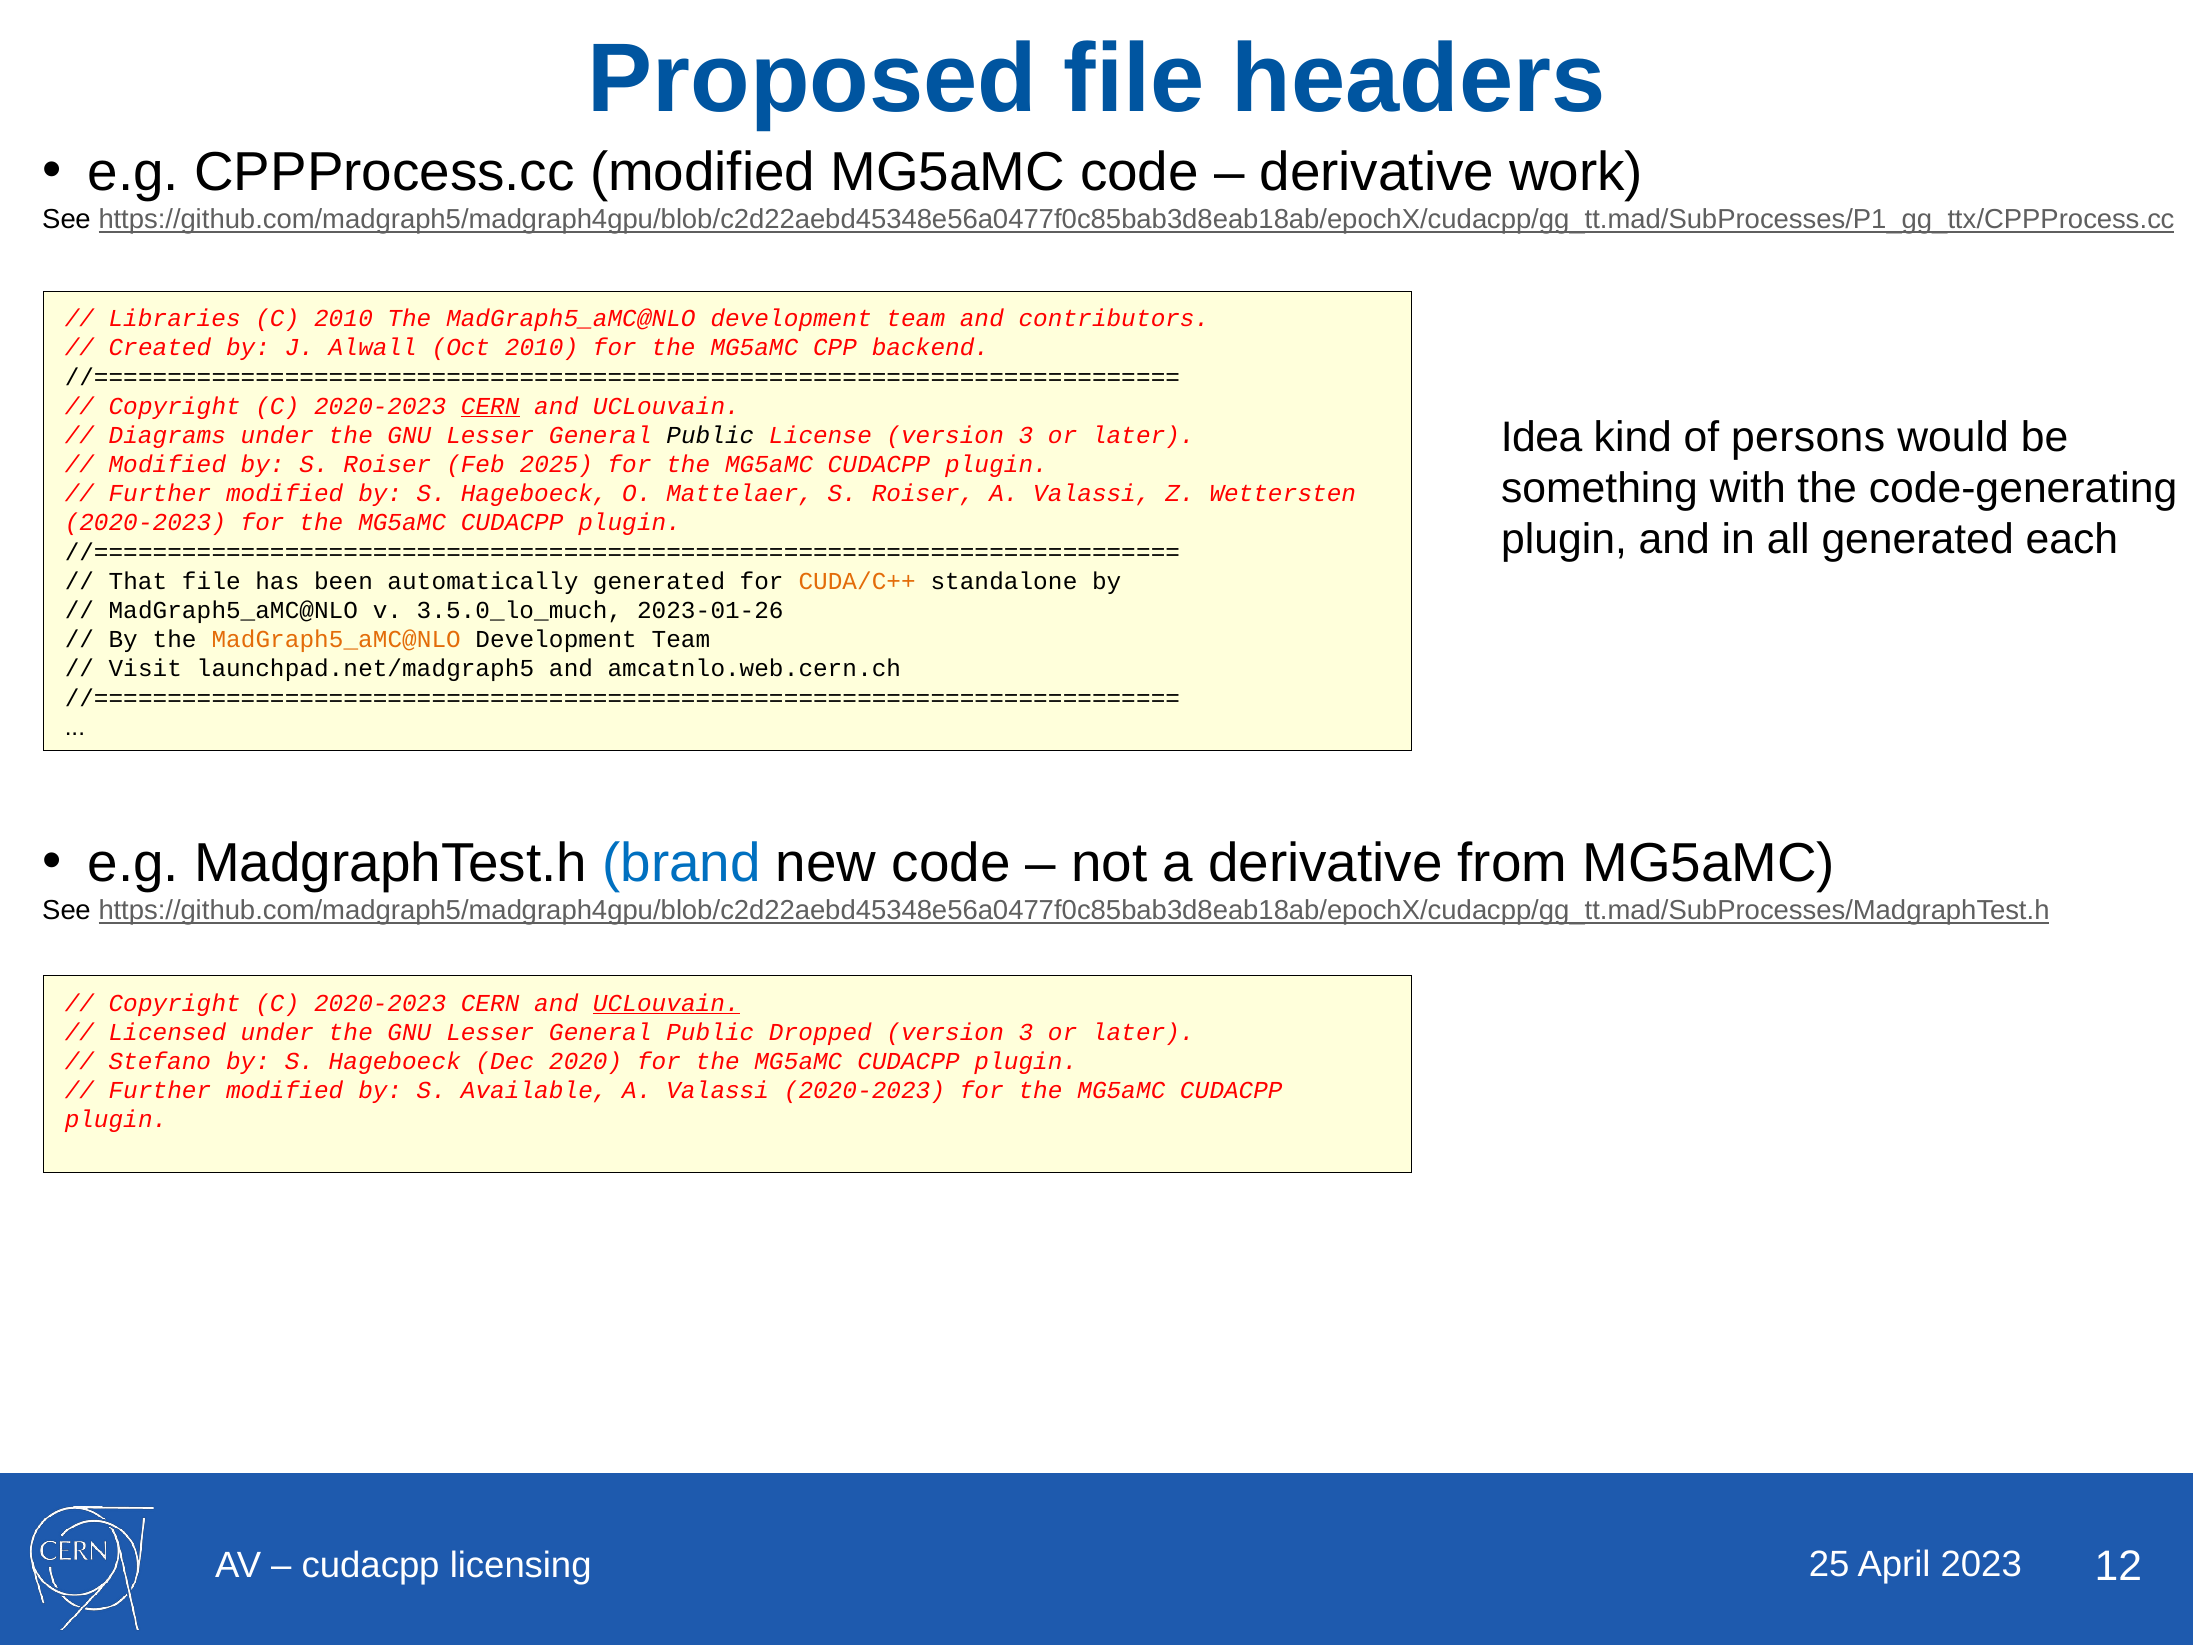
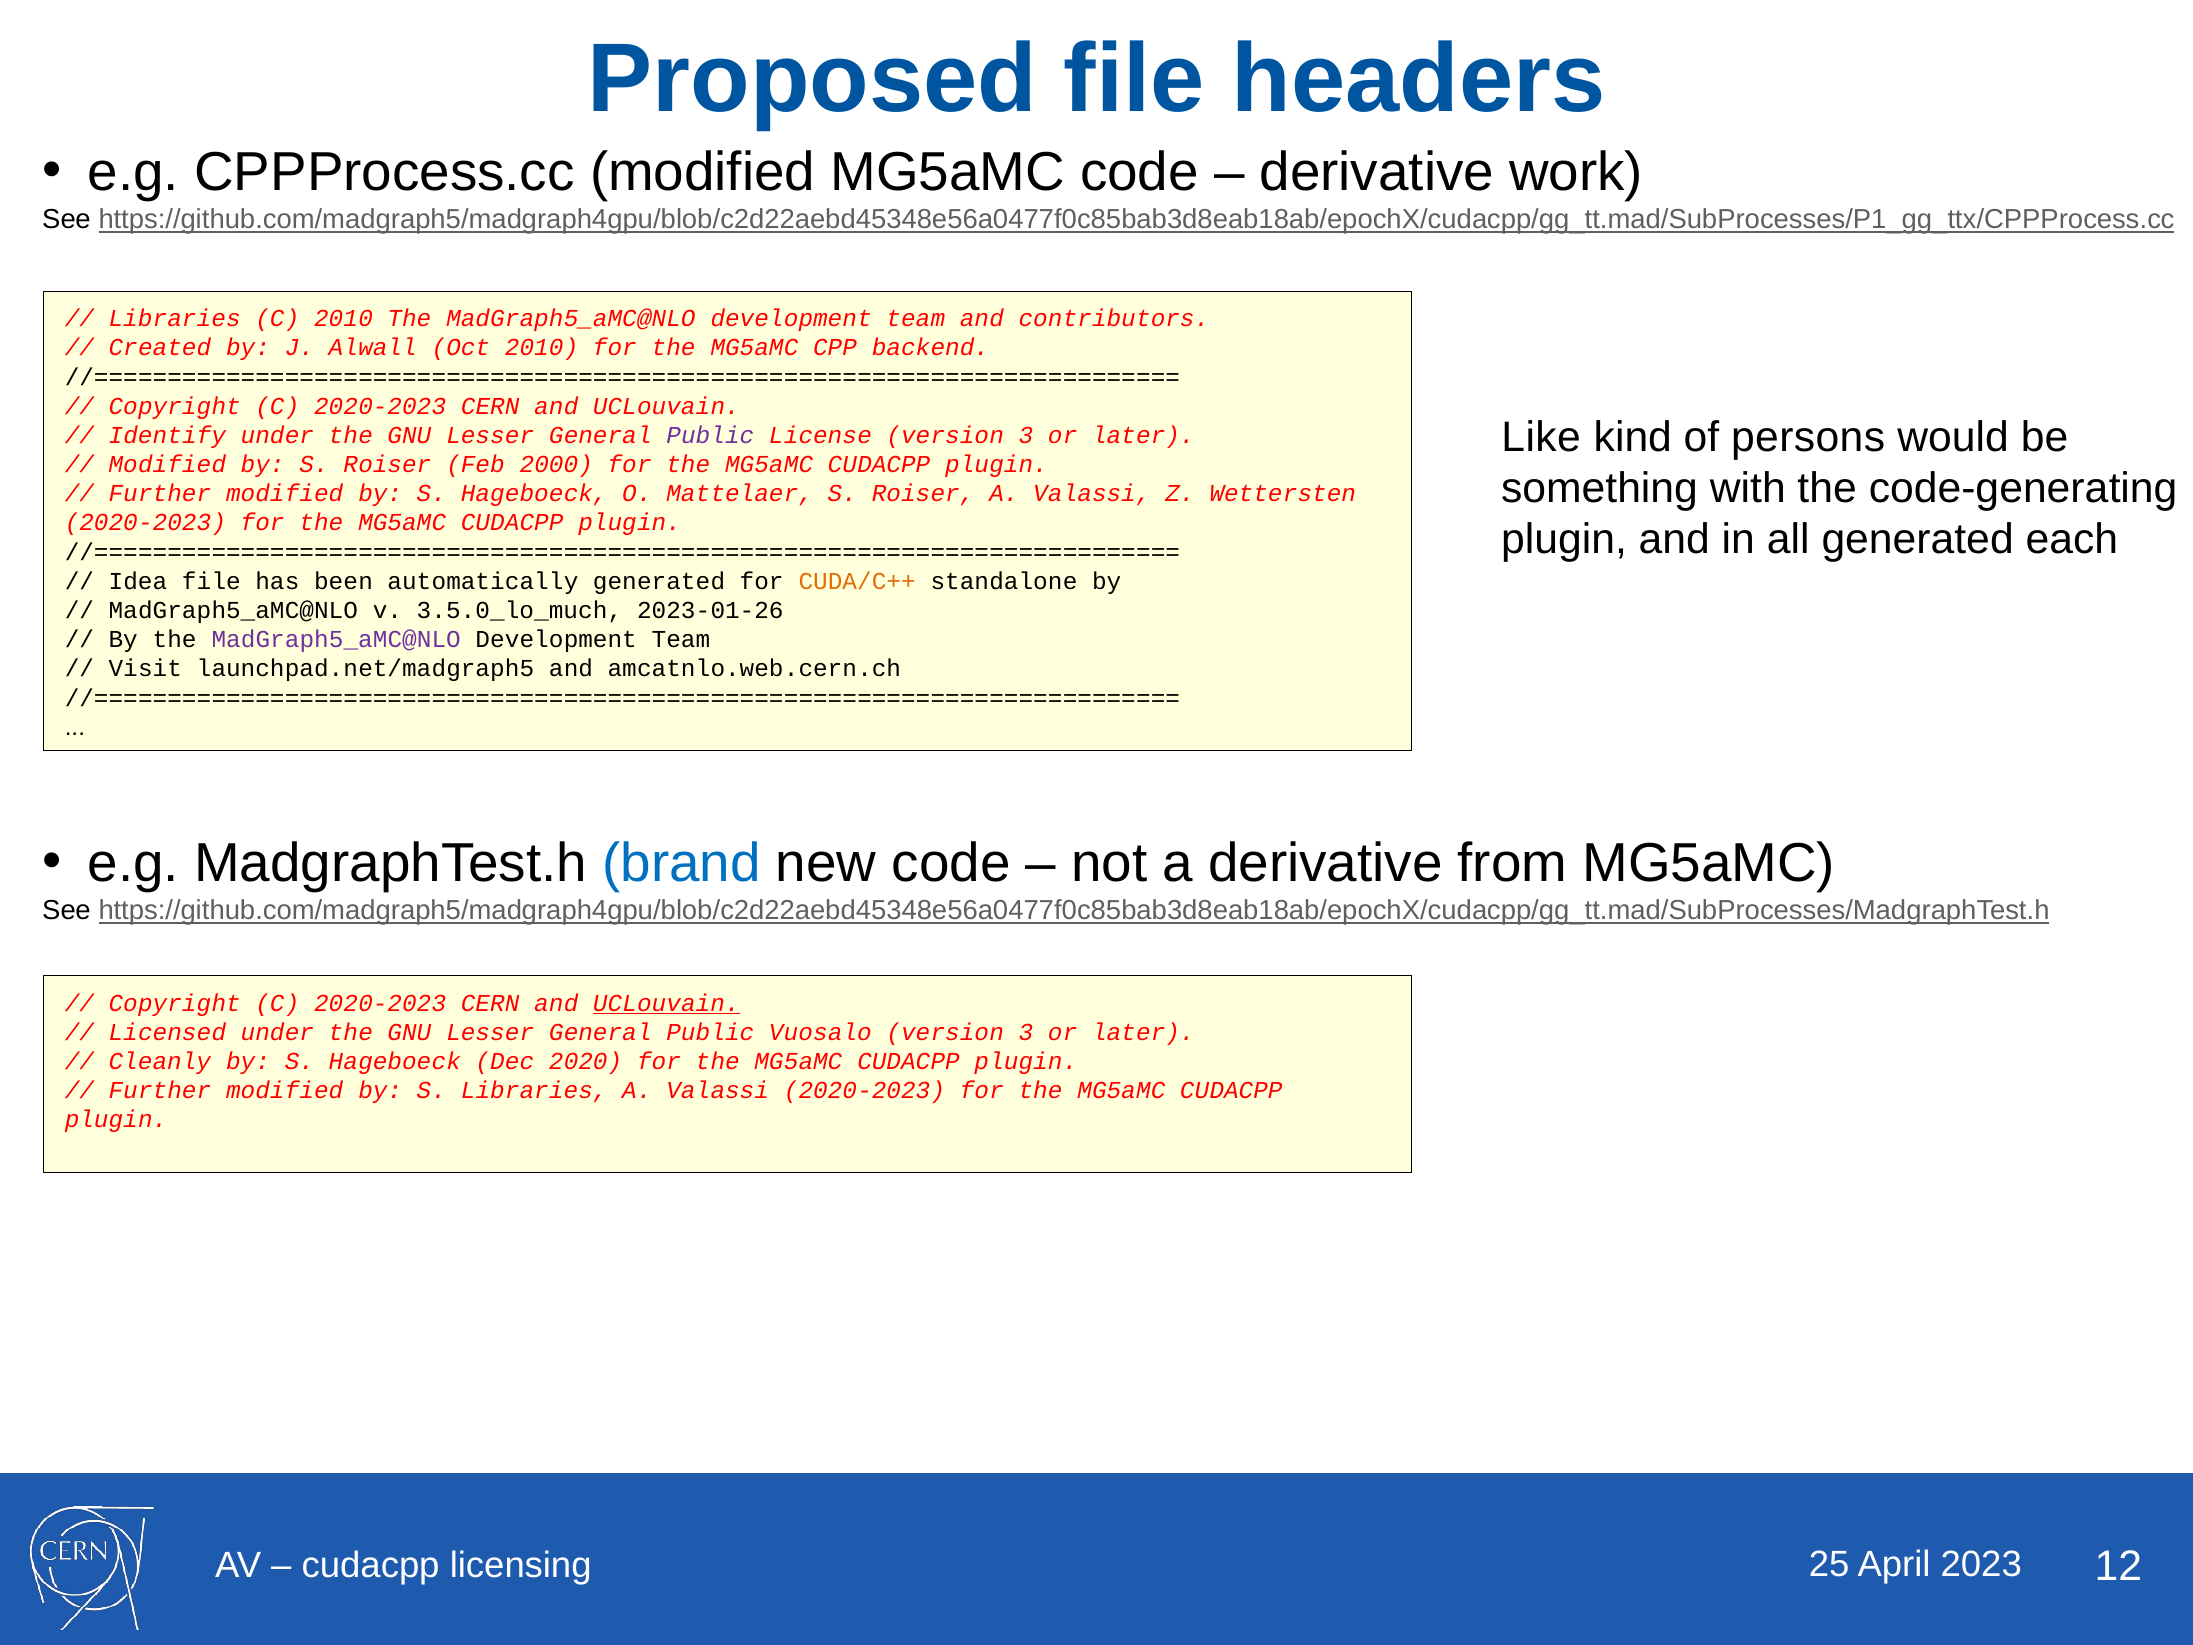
CERN at (490, 406) underline: present -> none
Idea: Idea -> Like
Diagrams: Diagrams -> Identify
Public at (710, 435) colour: black -> purple
2025: 2025 -> 2000
That: That -> Idea
MadGraph5_aMC@NLO at (336, 640) colour: orange -> purple
Dropped: Dropped -> Vuosalo
Stefano: Stefano -> Cleanly
S Available: Available -> Libraries
